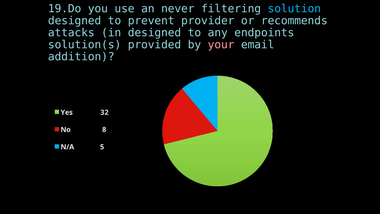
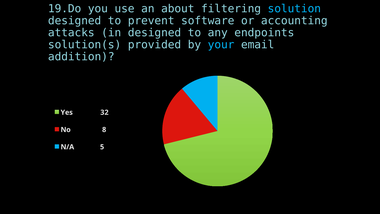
never: never -> about
provider: provider -> software
recommends: recommends -> accounting
your colour: pink -> light blue
